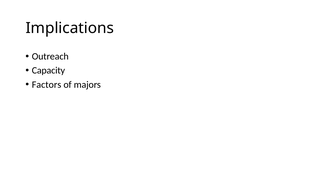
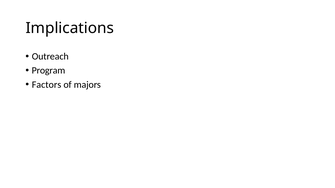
Capacity: Capacity -> Program
